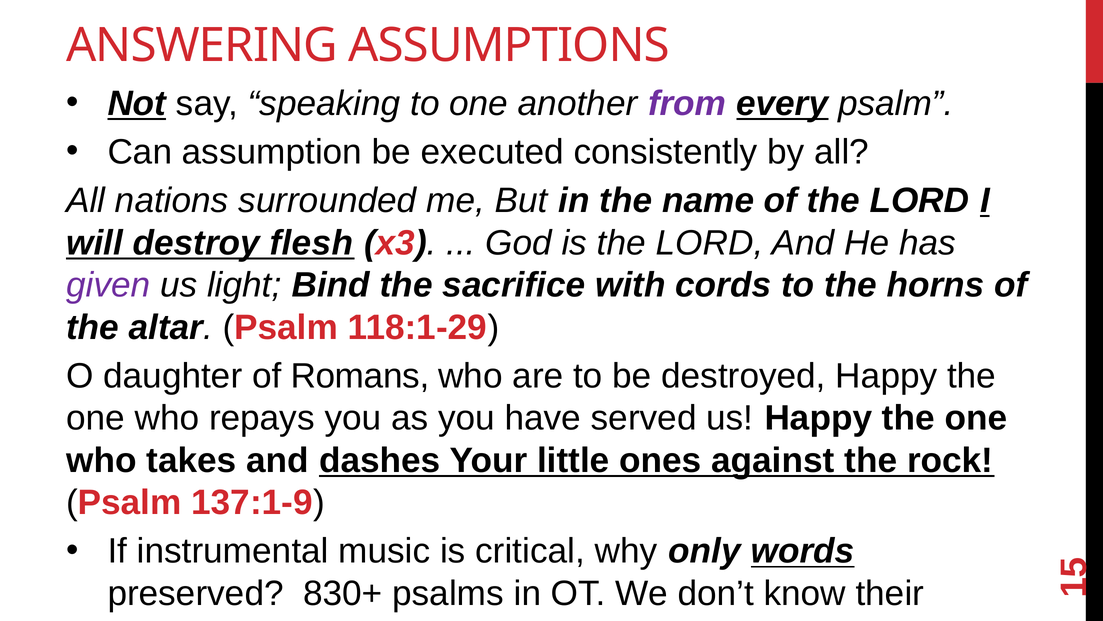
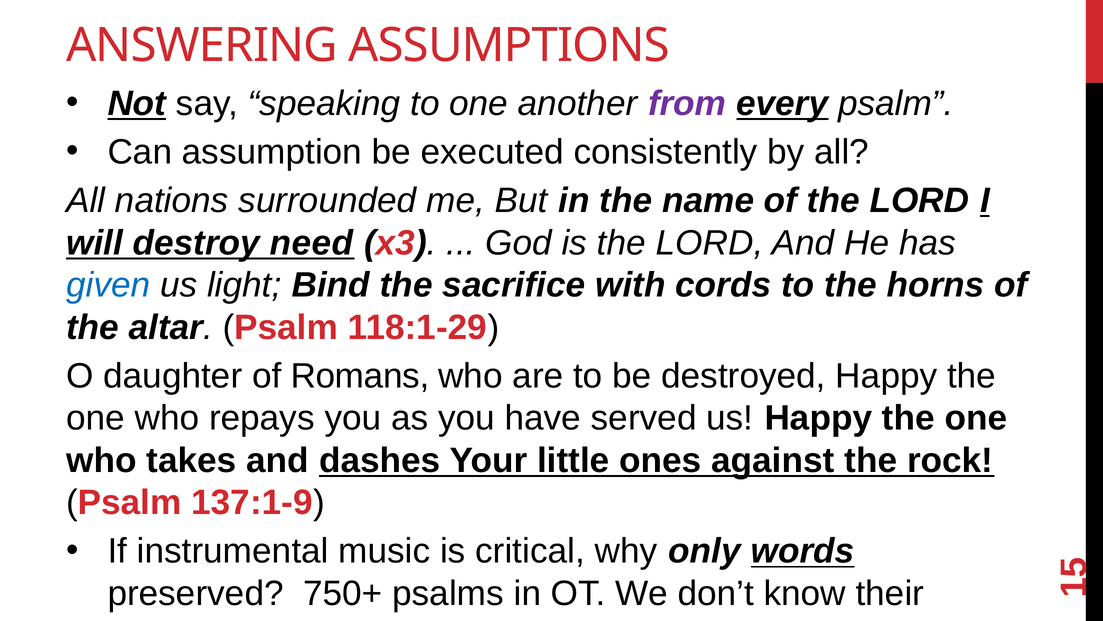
flesh: flesh -> need
given colour: purple -> blue
830+: 830+ -> 750+
